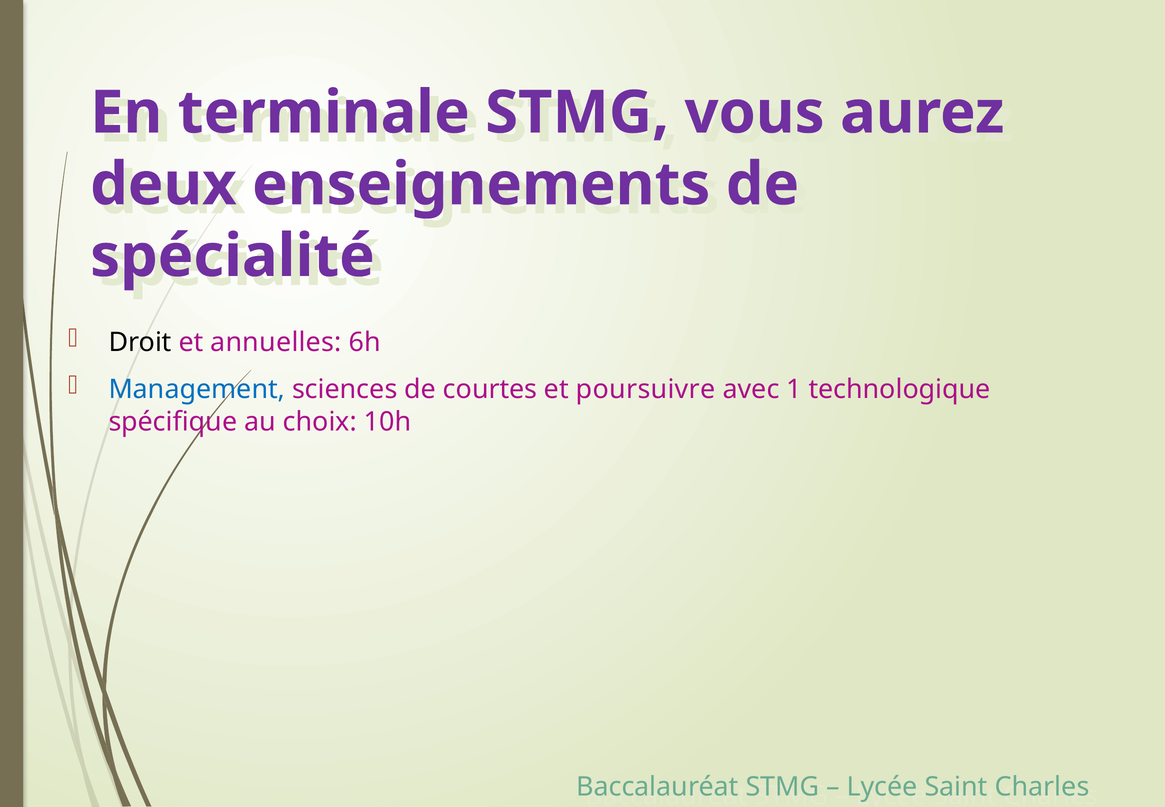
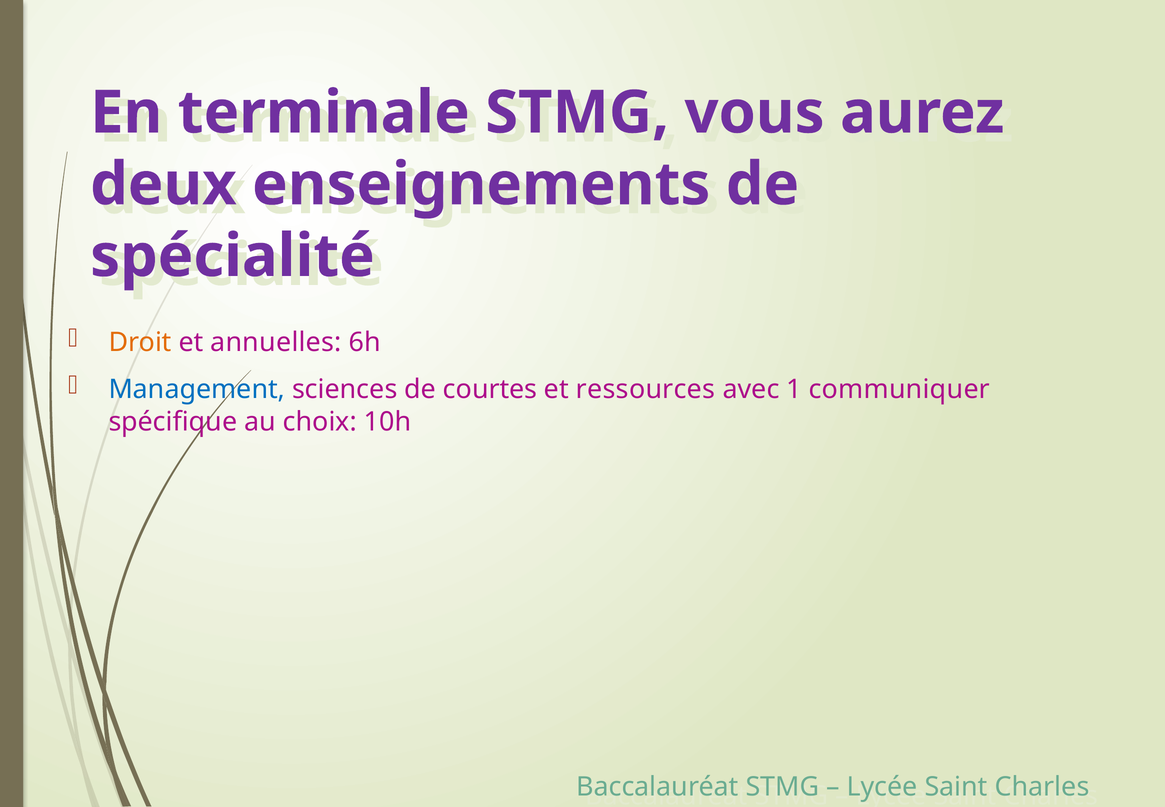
Droit colour: black -> orange
poursuivre: poursuivre -> ressources
technologique: technologique -> communiquer
